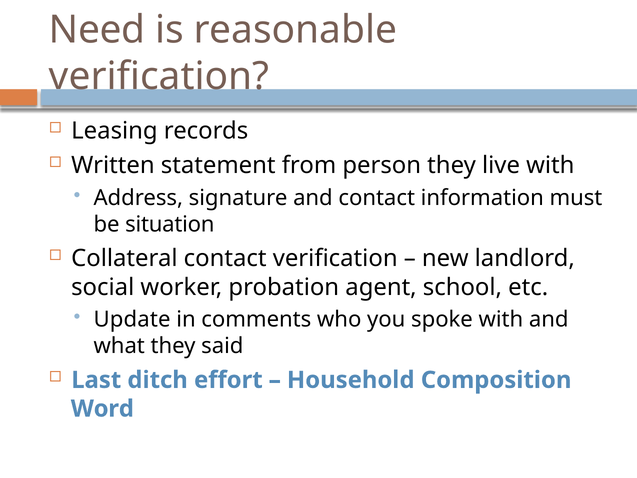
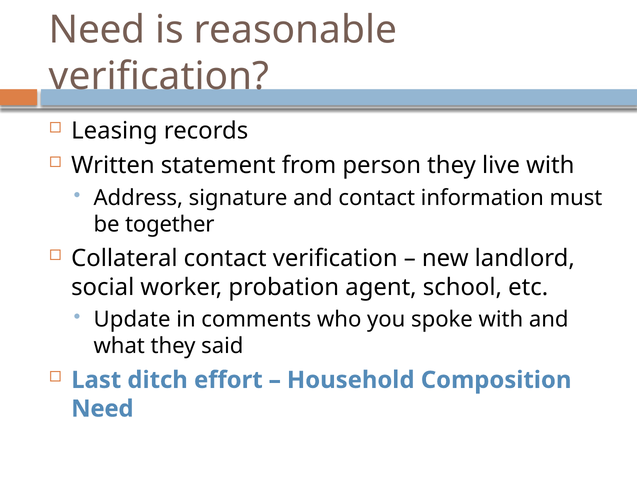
situation: situation -> together
Word at (102, 409): Word -> Need
